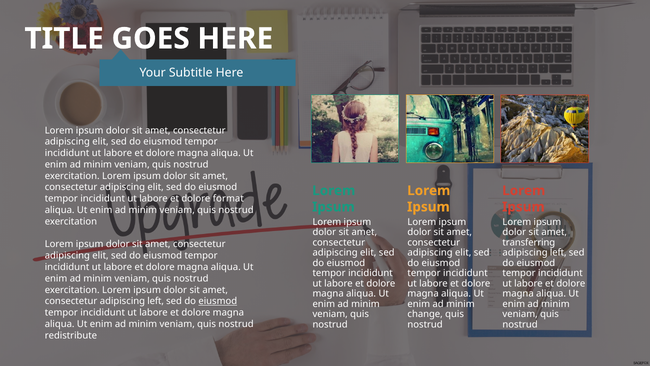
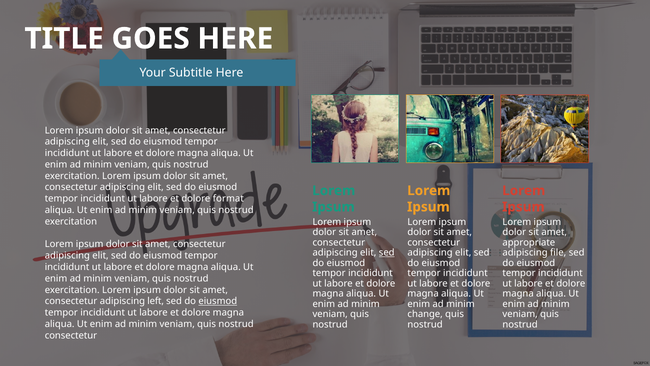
transferring: transferring -> appropriate
sed at (387, 253) underline: none -> present
left at (558, 253): left -> file
redistribute at (71, 335): redistribute -> consectetur
